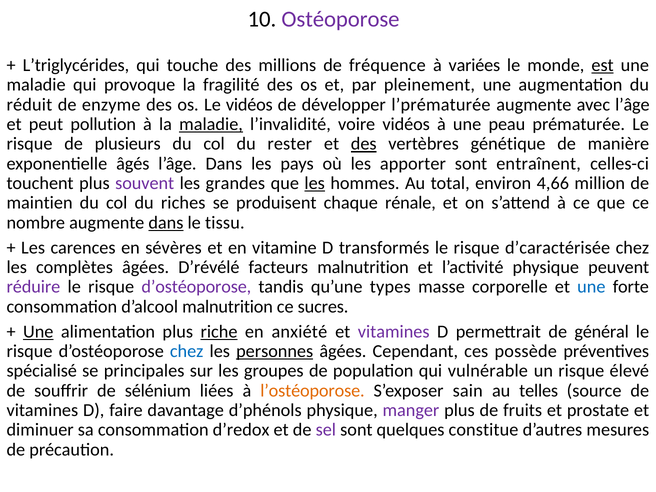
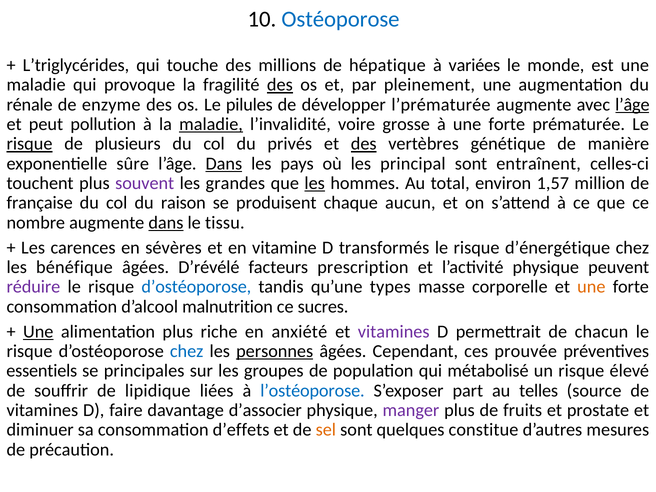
Ostéoporose colour: purple -> blue
fréquence: fréquence -> hépatique
est underline: present -> none
des at (280, 85) underline: none -> present
réduit: réduit -> rénale
Le vidéos: vidéos -> pilules
l’âge at (632, 105) underline: none -> present
voire vidéos: vidéos -> grosse
à une peau: peau -> forte
risque at (30, 144) underline: none -> present
rester: rester -> privés
âgés: âgés -> sûre
Dans at (224, 164) underline: none -> present
apporter: apporter -> principal
4,66: 4,66 -> 1,57
maintien: maintien -> française
riches: riches -> raison
rénale: rénale -> aucun
d’caractérisée: d’caractérisée -> d’énergétique
complètes: complètes -> bénéfique
facteurs malnutrition: malnutrition -> prescription
d’ostéoporose at (196, 287) colour: purple -> blue
une at (591, 287) colour: blue -> orange
riche underline: present -> none
général: général -> chacun
possède: possède -> prouvée
spécialisé: spécialisé -> essentiels
vulnérable: vulnérable -> métabolisé
sélénium: sélénium -> lipidique
l’ostéoporose colour: orange -> blue
sain: sain -> part
d’phénols: d’phénols -> d’associer
d’redox: d’redox -> d’effets
sel colour: purple -> orange
